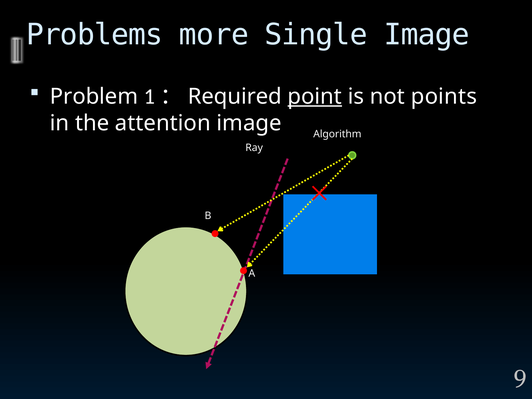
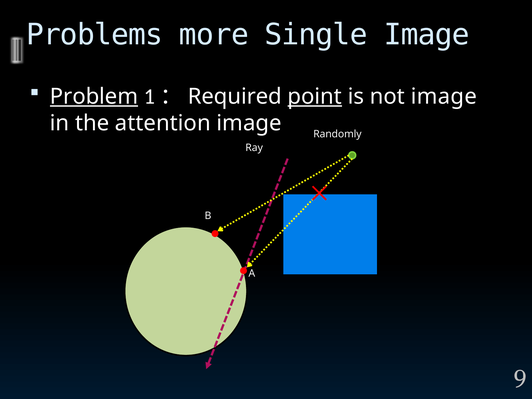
Problem underline: none -> present
not points: points -> image
Algorithm: Algorithm -> Randomly
